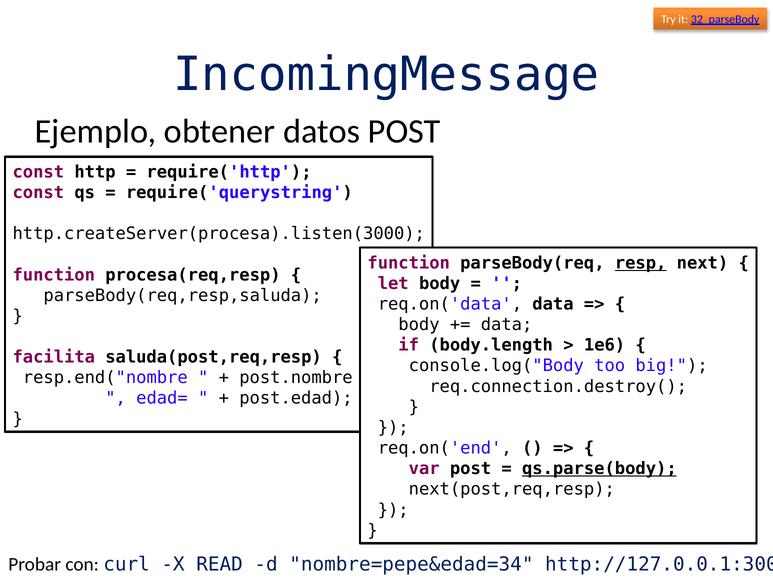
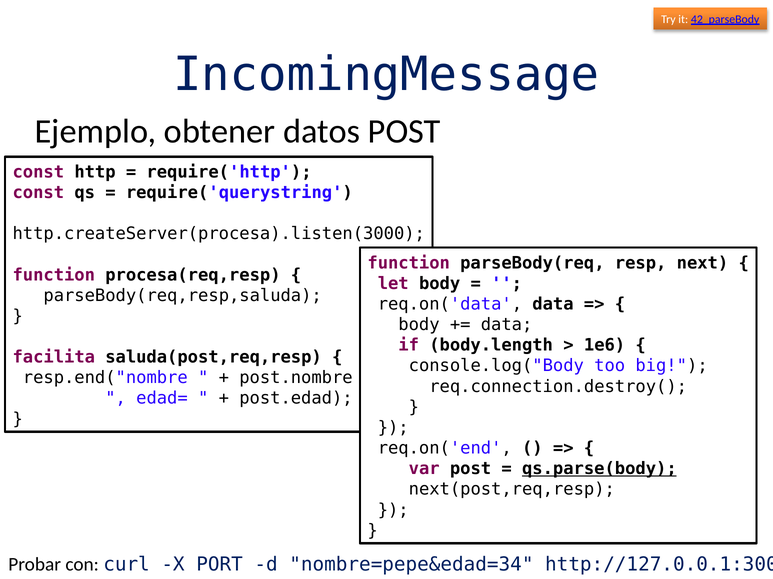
32_parseBody: 32_parseBody -> 42_parseBody
resp underline: present -> none
READ: READ -> PORT
